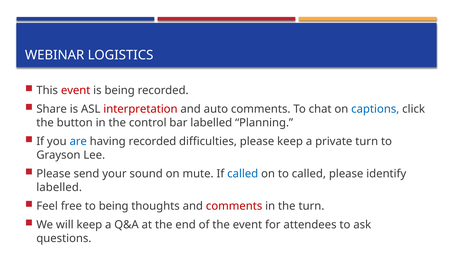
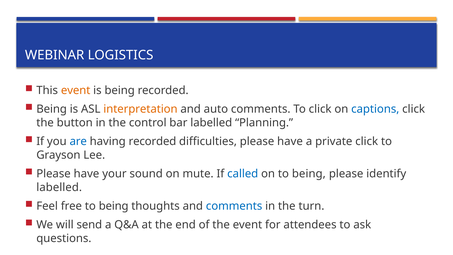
event at (76, 90) colour: red -> orange
Share at (52, 109): Share -> Being
interpretation colour: red -> orange
To chat: chat -> click
difficulties please keep: keep -> have
private turn: turn -> click
send at (86, 174): send -> have
on to called: called -> being
comments at (234, 206) colour: red -> blue
will keep: keep -> send
